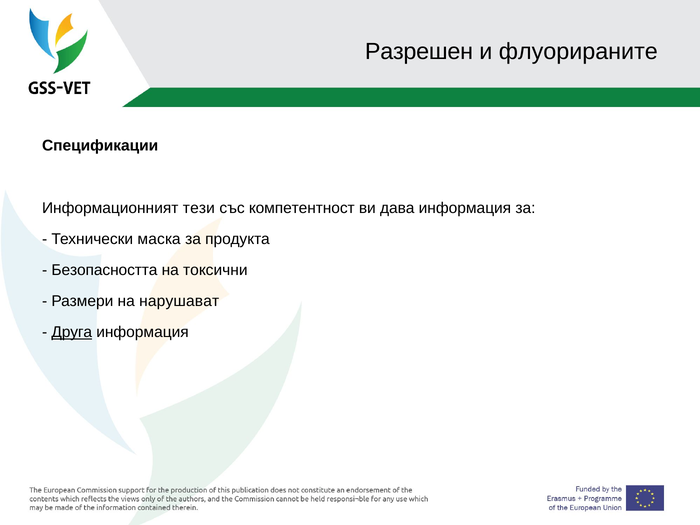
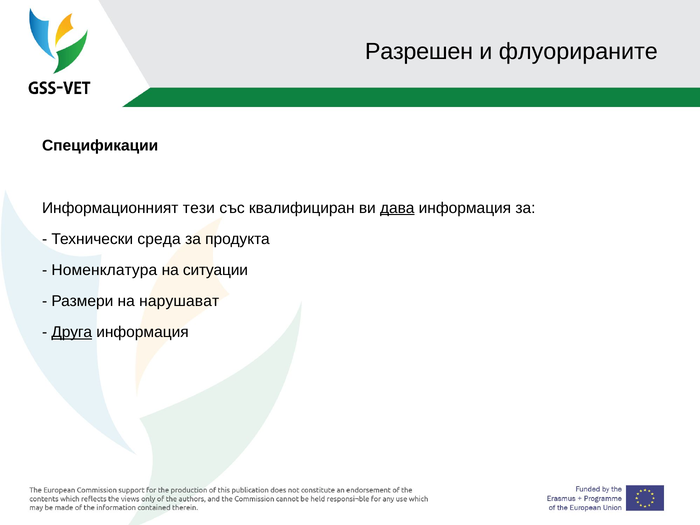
компетентност: компетентност -> квалифициран
дава underline: none -> present
маска: маска -> среда
Безопасността: Безопасността -> Номенклатура
токсични: токсични -> ситуации
